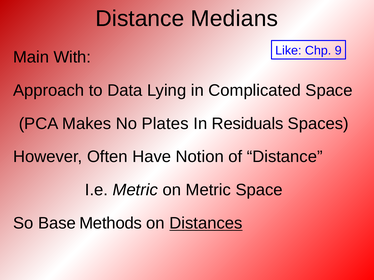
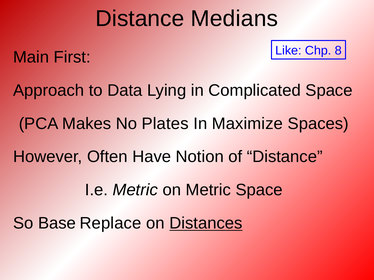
9: 9 -> 8
With: With -> First
Residuals: Residuals -> Maximize
Methods: Methods -> Replace
